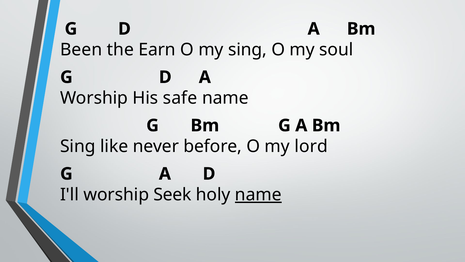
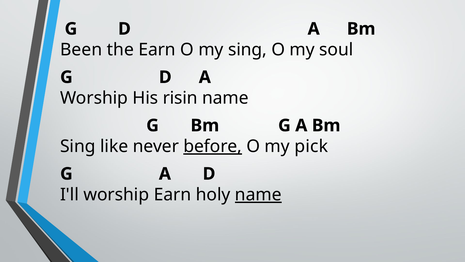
safe: safe -> risin
before underline: none -> present
lord: lord -> pick
worship Seek: Seek -> Earn
